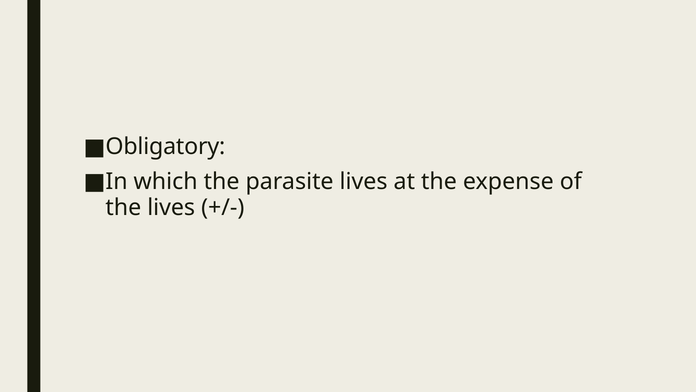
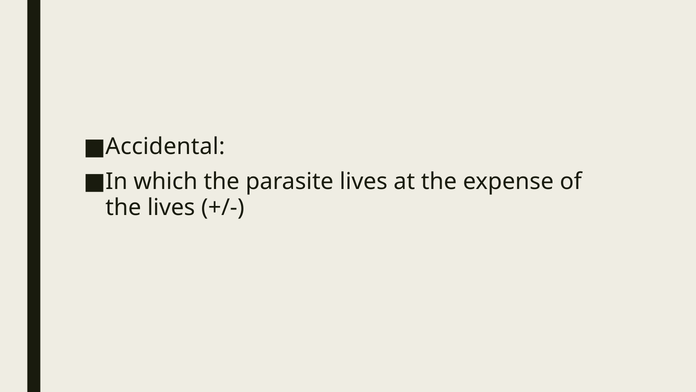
Obligatory: Obligatory -> Accidental
